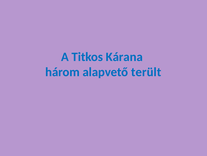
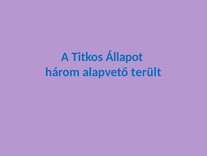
Kárana: Kárana -> Állapot
